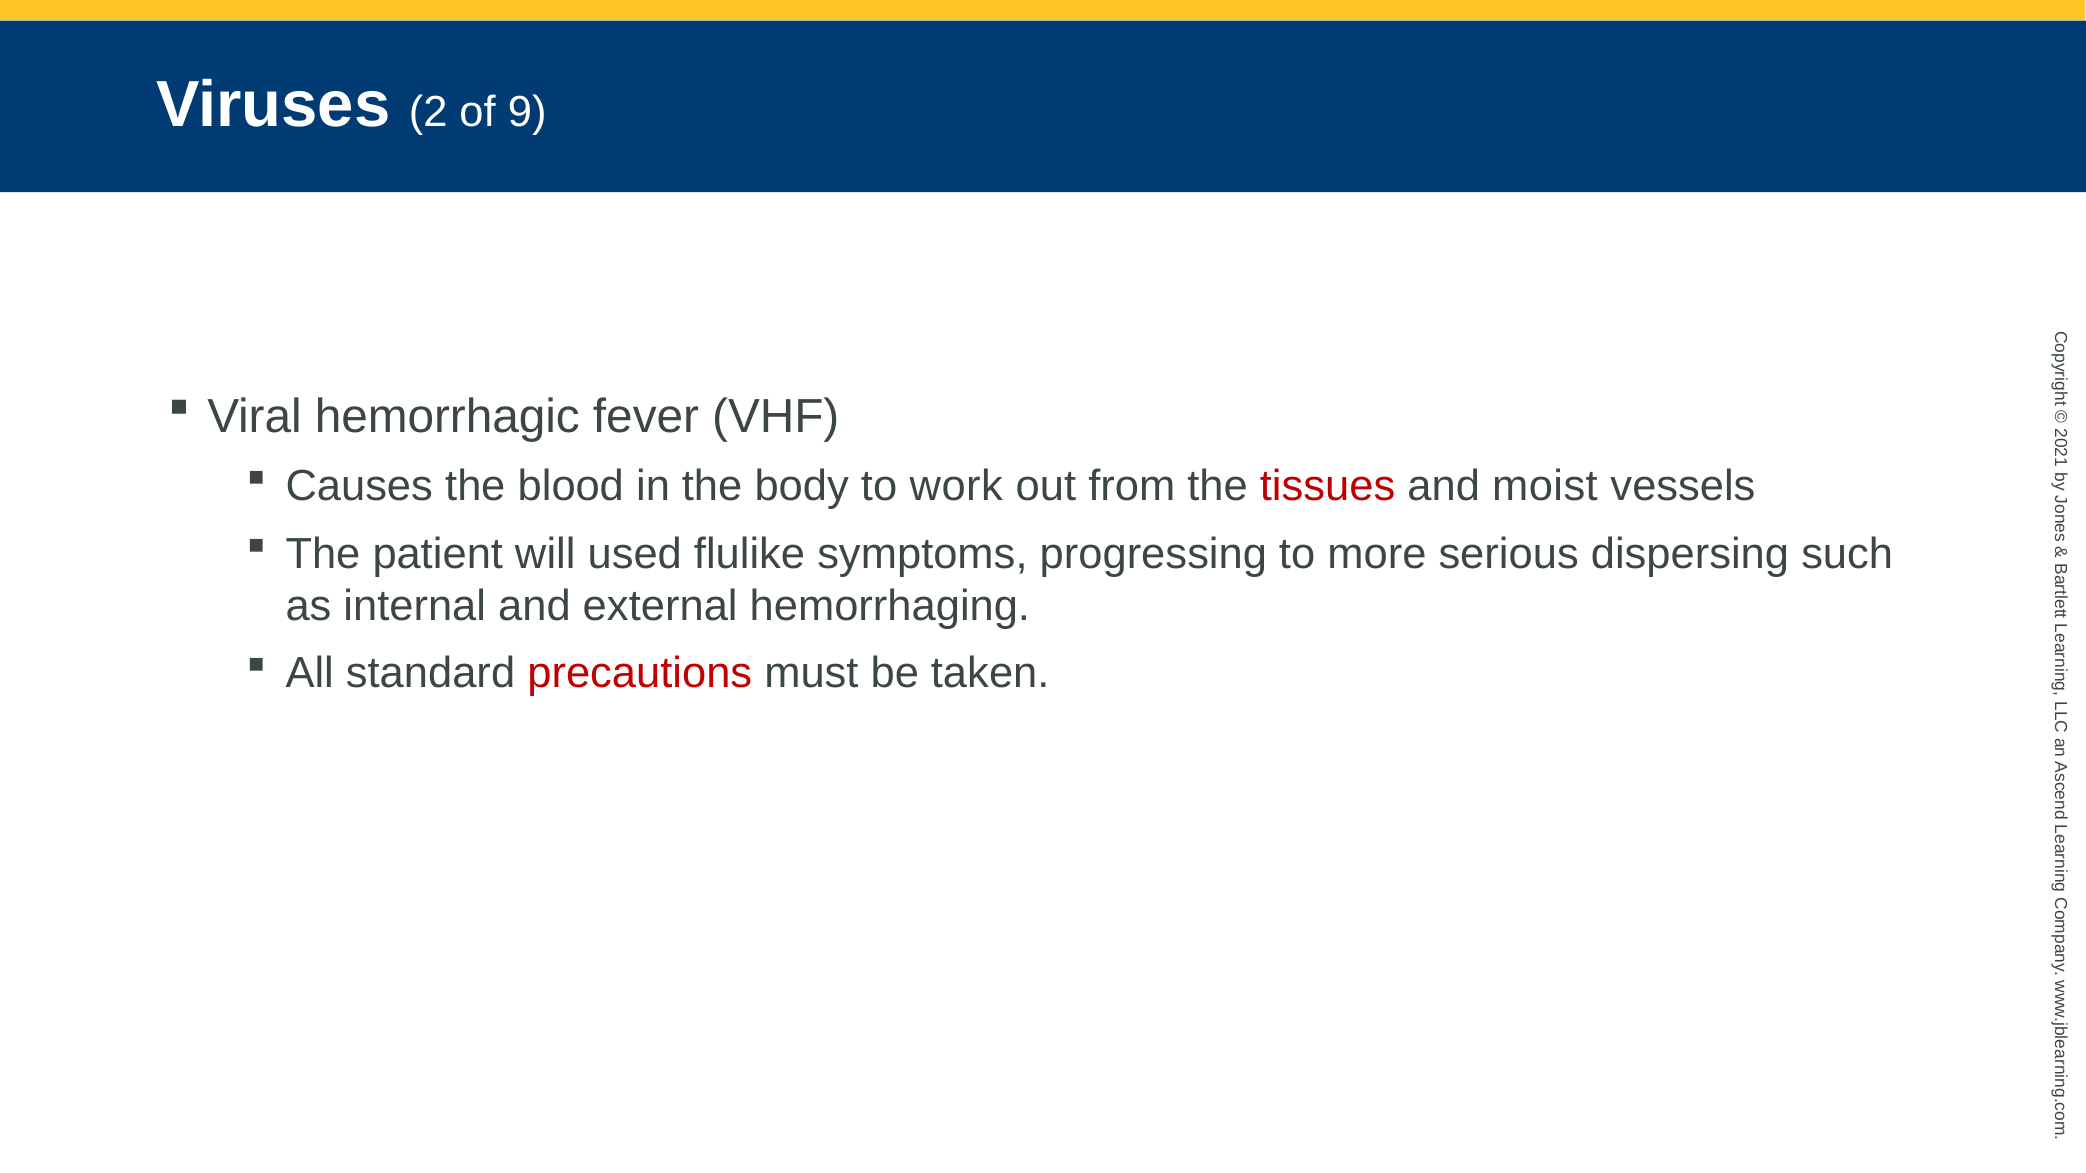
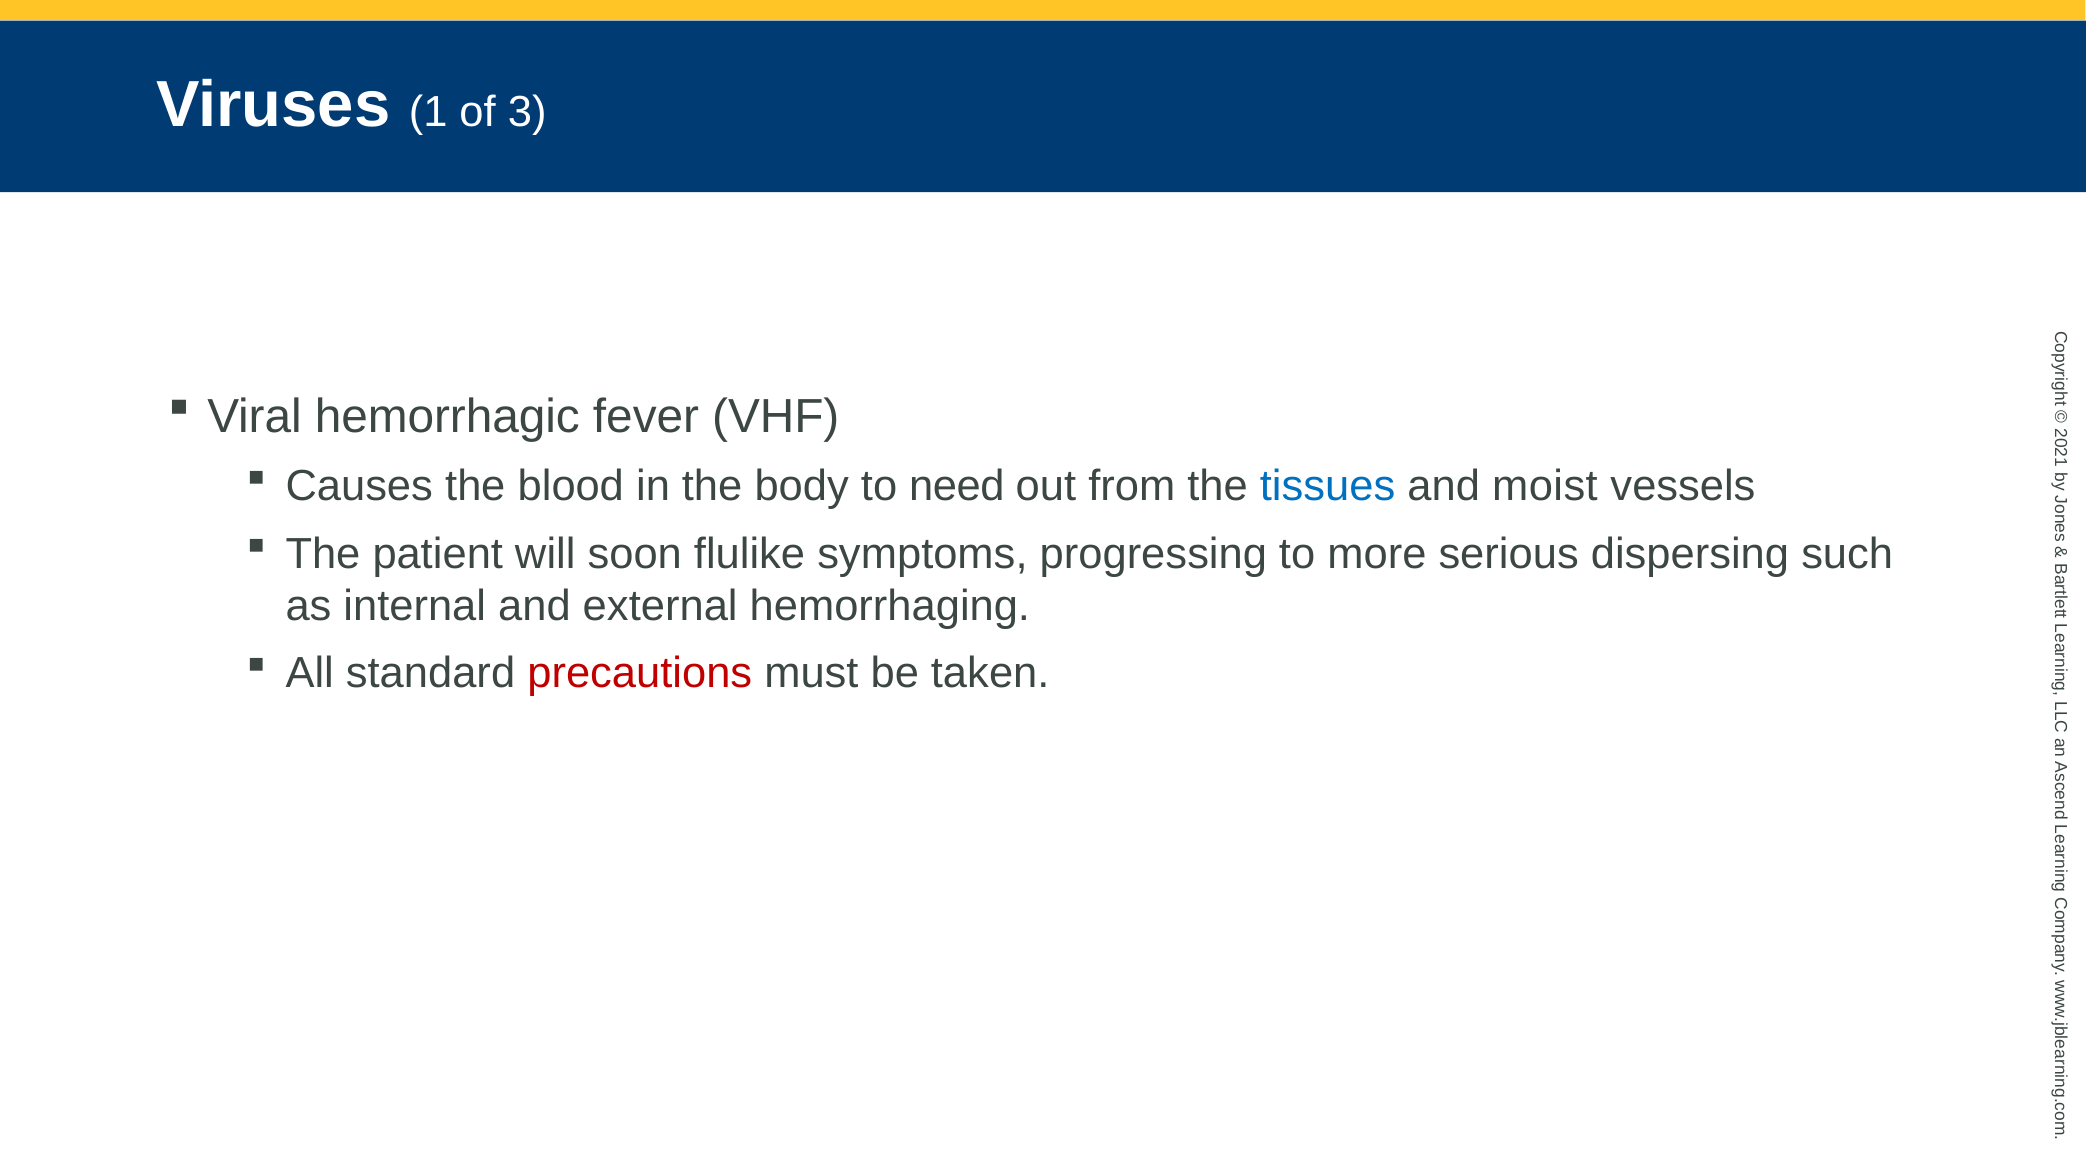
Viruses 2: 2 -> 1
9: 9 -> 3
work: work -> need
tissues colour: red -> blue
used: used -> soon
